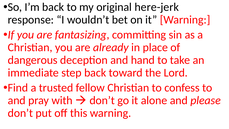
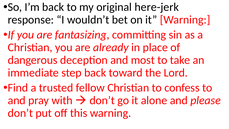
hand: hand -> most
